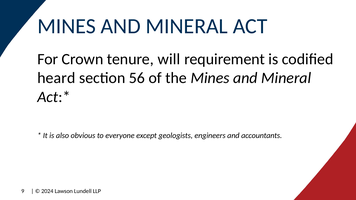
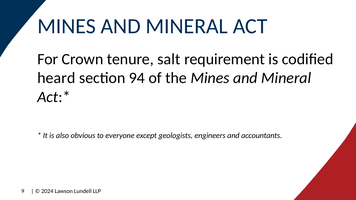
will: will -> salt
56: 56 -> 94
